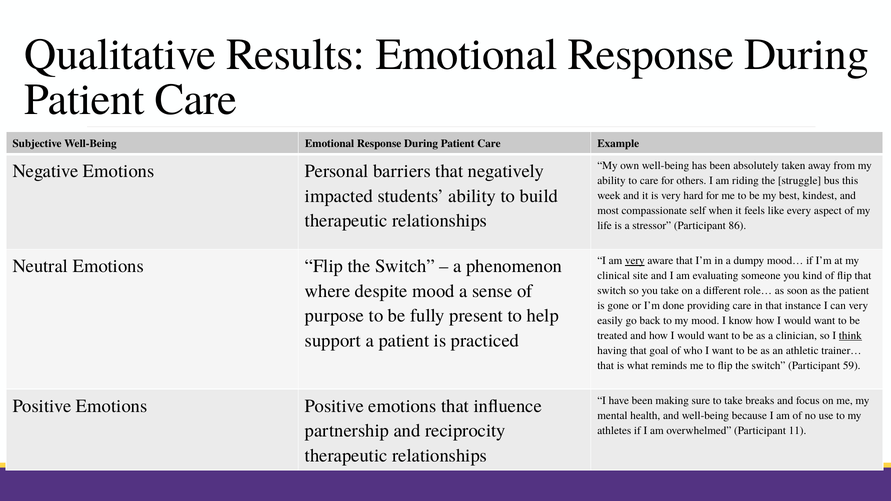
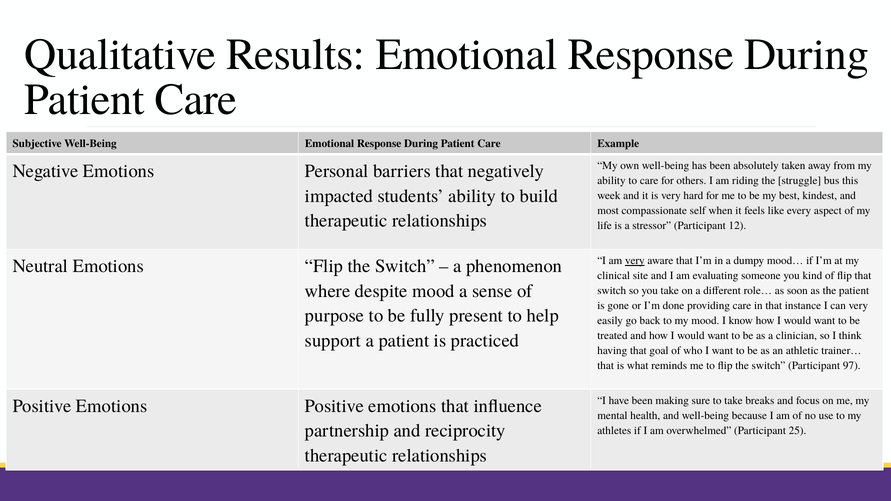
86: 86 -> 12
think underline: present -> none
59: 59 -> 97
11: 11 -> 25
